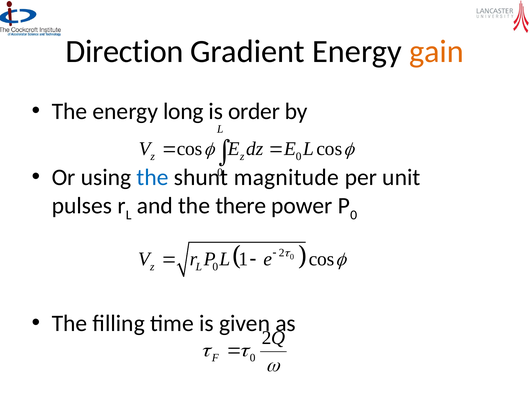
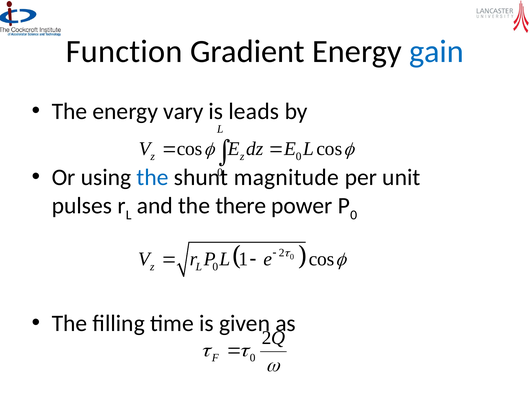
Direction: Direction -> Function
gain colour: orange -> blue
long: long -> vary
order: order -> leads
